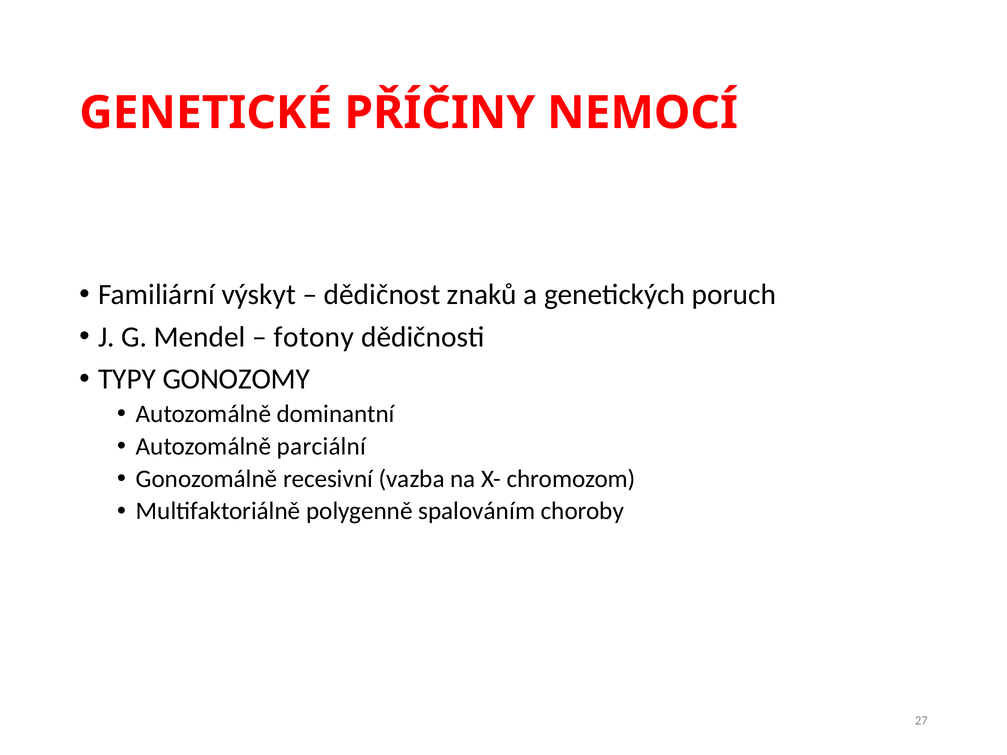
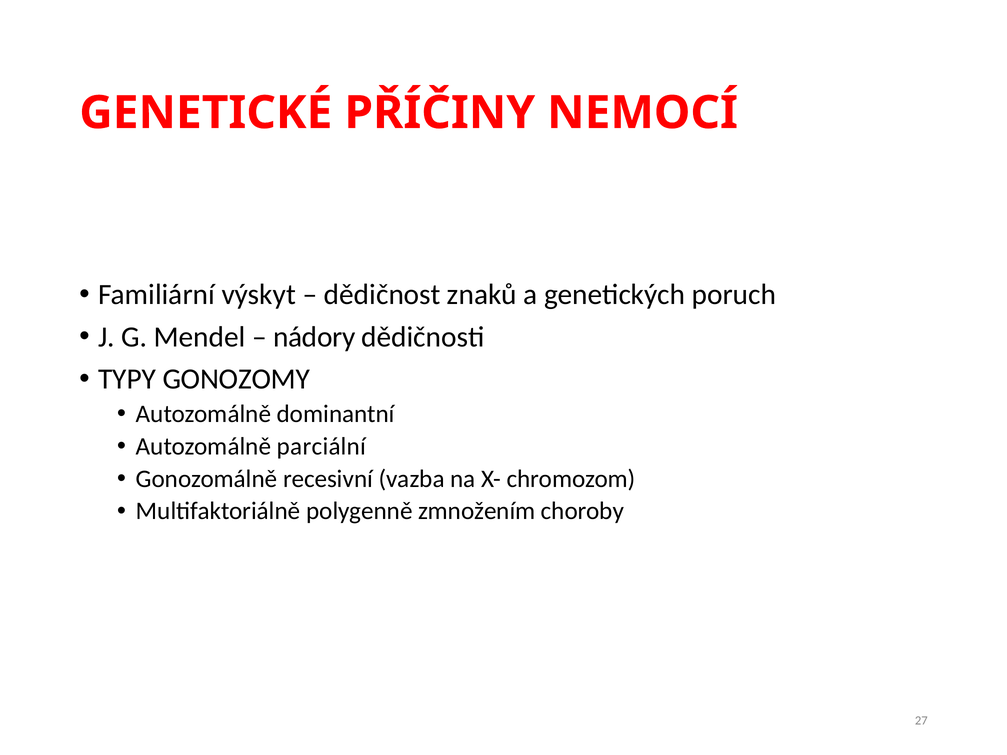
fotony: fotony -> nádory
spalováním: spalováním -> zmnožením
